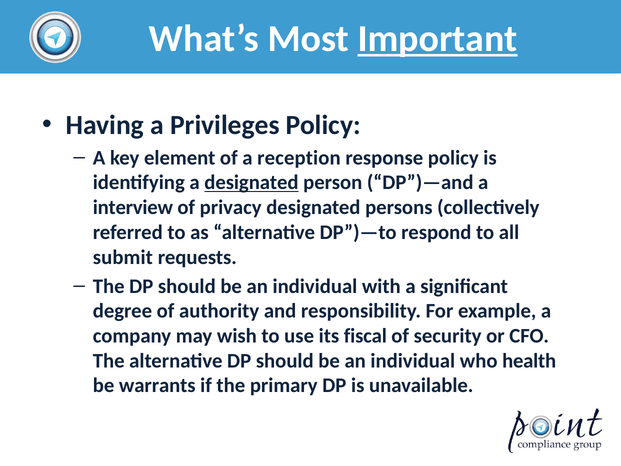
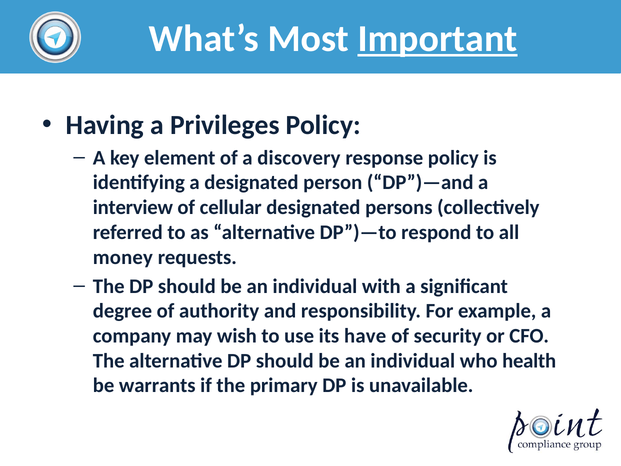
reception: reception -> discovery
designated at (251, 183) underline: present -> none
privacy: privacy -> cellular
submit: submit -> money
fiscal: fiscal -> have
